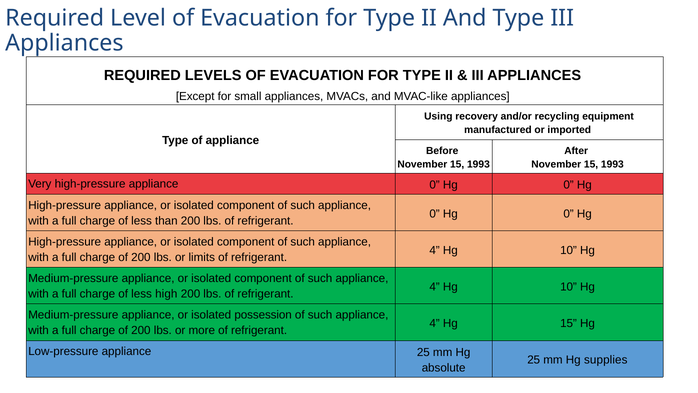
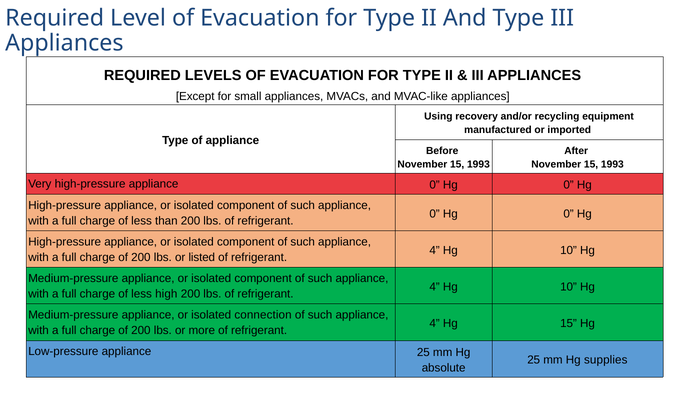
limits: limits -> listed
possession: possession -> connection
